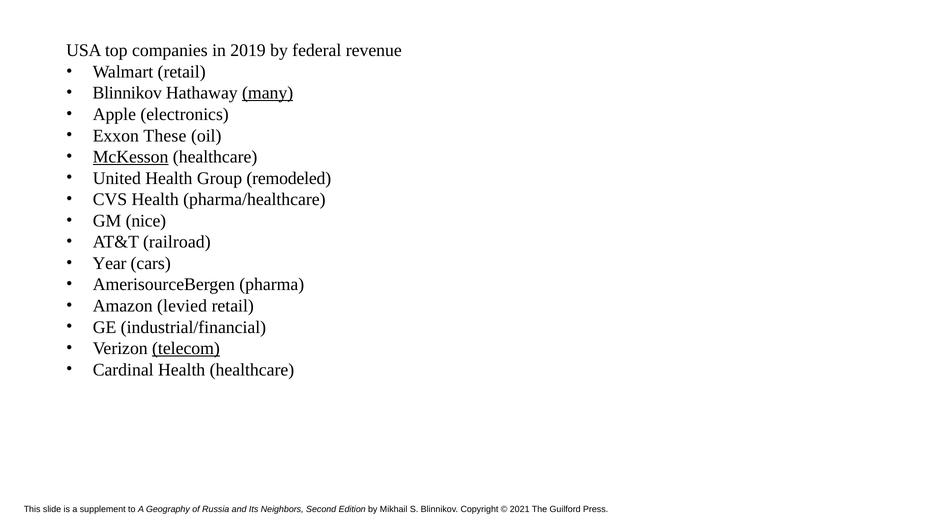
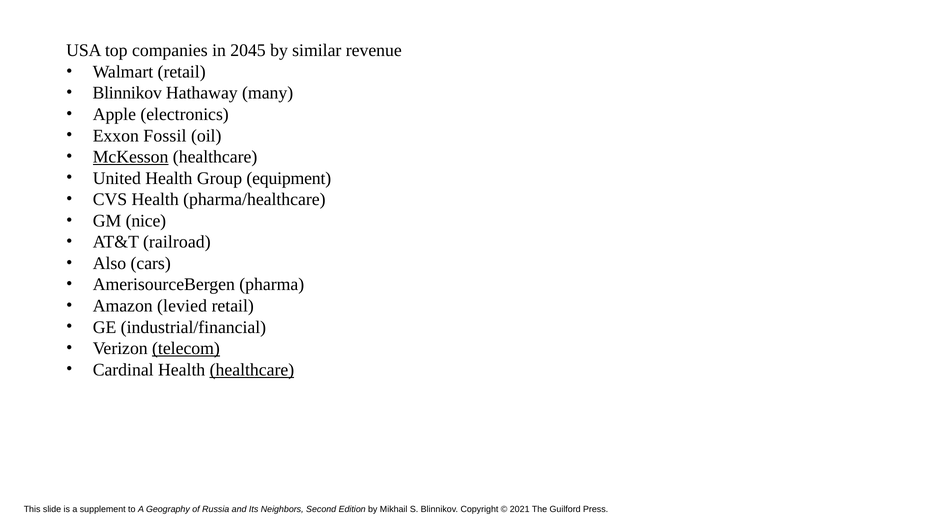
2019: 2019 -> 2045
federal: federal -> similar
many underline: present -> none
These: These -> Fossil
remodeled: remodeled -> equipment
Year: Year -> Also
healthcare at (252, 369) underline: none -> present
